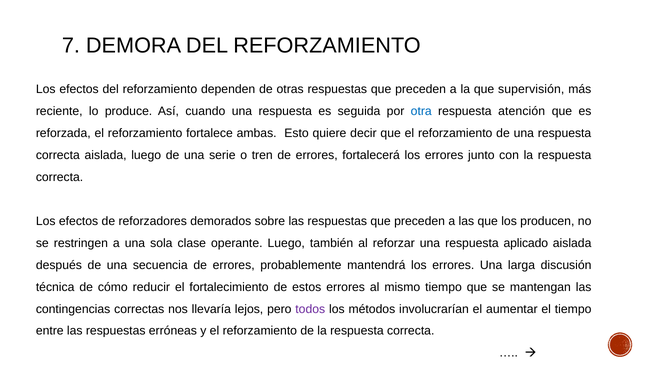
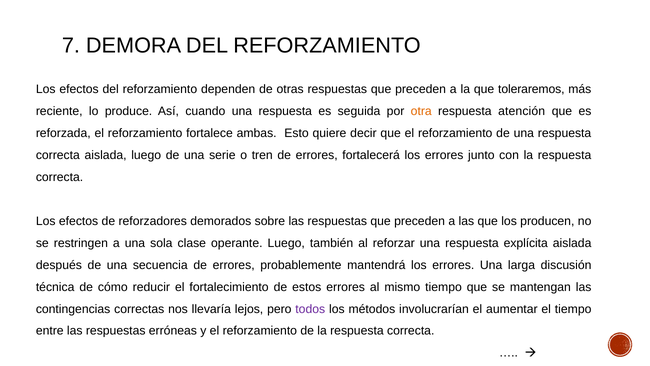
supervisión: supervisión -> toleraremos
otra colour: blue -> orange
aplicado: aplicado -> explícita
